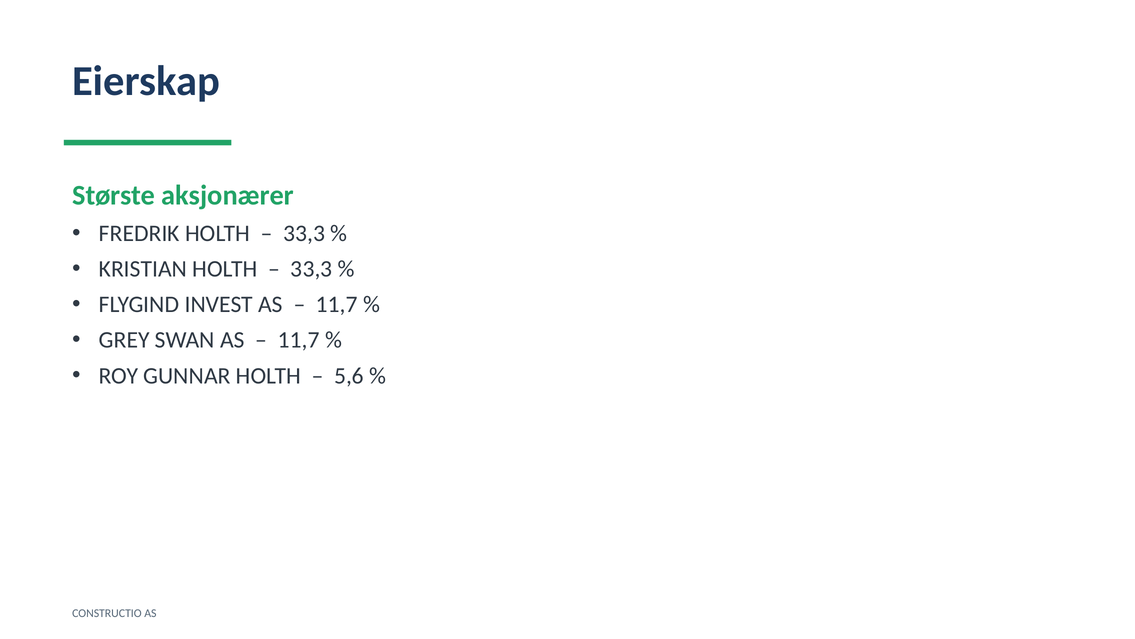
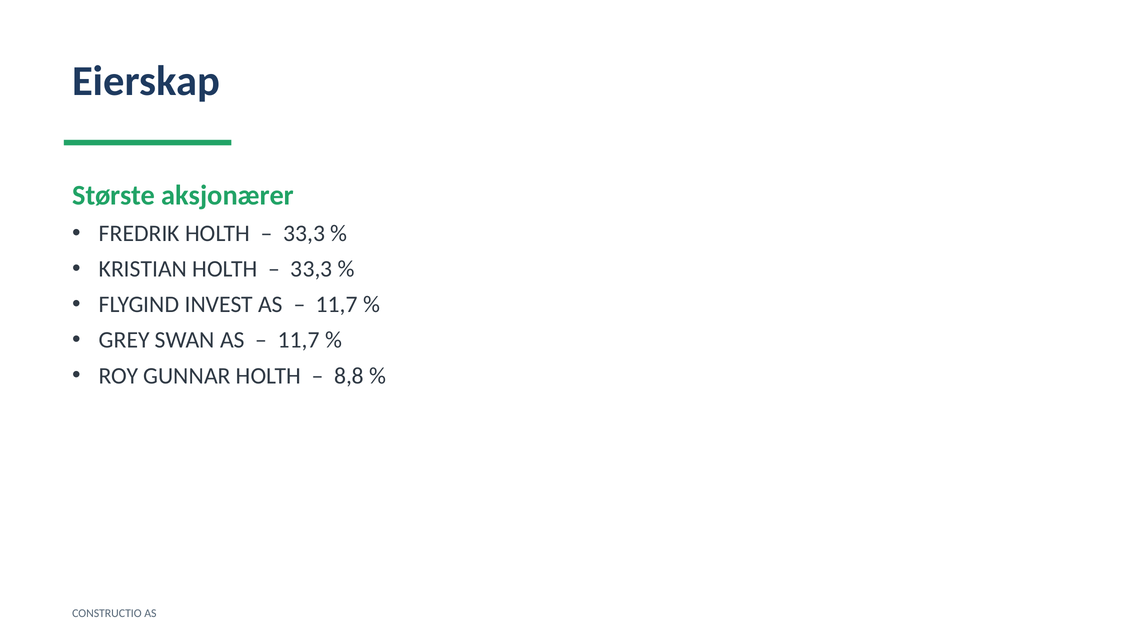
5,6: 5,6 -> 8,8
